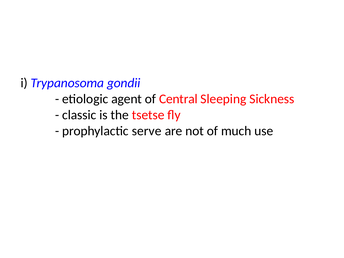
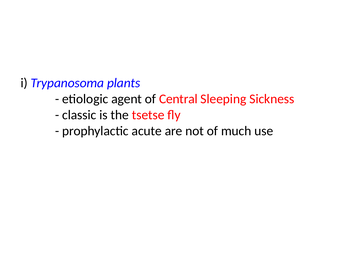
gondii: gondii -> plants
serve: serve -> acute
